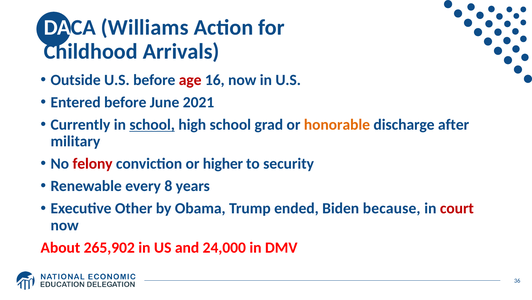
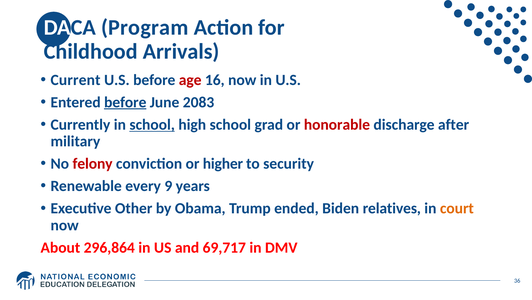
Williams: Williams -> Program
Outside: Outside -> Current
before at (125, 102) underline: none -> present
2021: 2021 -> 2083
honorable colour: orange -> red
8: 8 -> 9
because: because -> relatives
court colour: red -> orange
265,902: 265,902 -> 296,864
24,000: 24,000 -> 69,717
